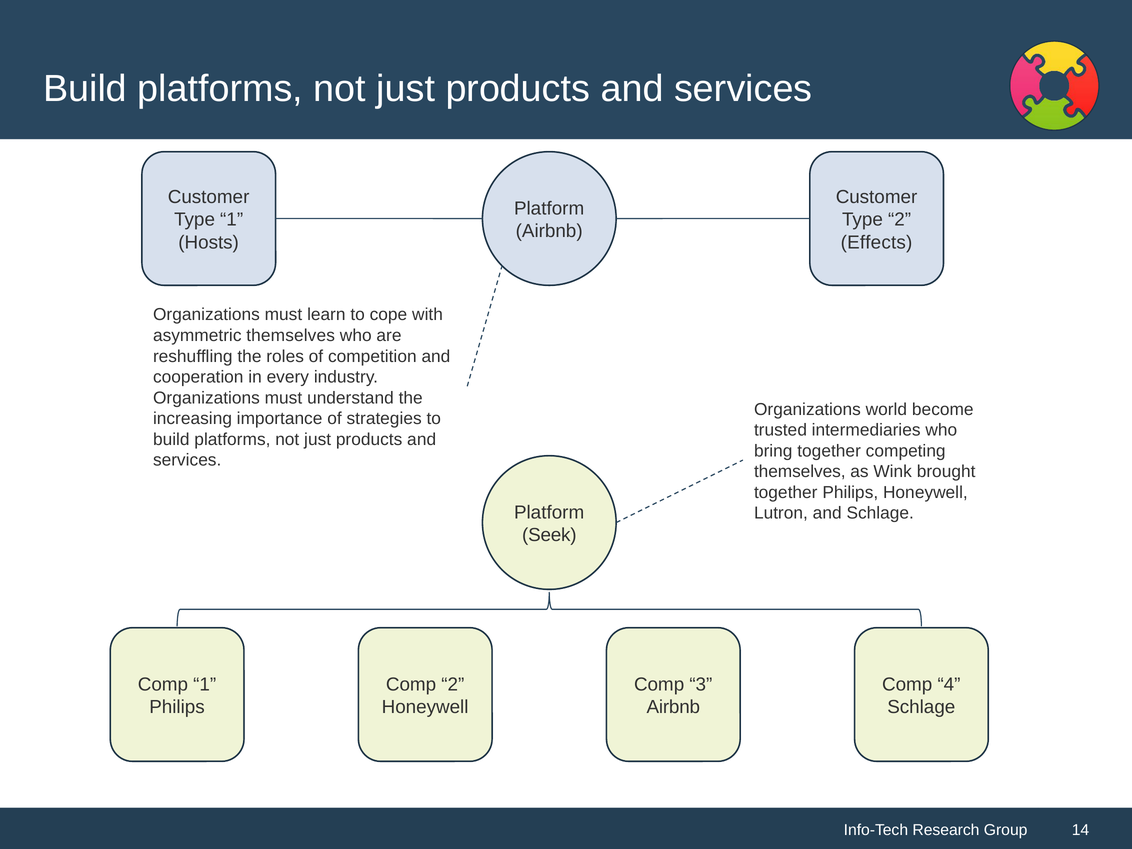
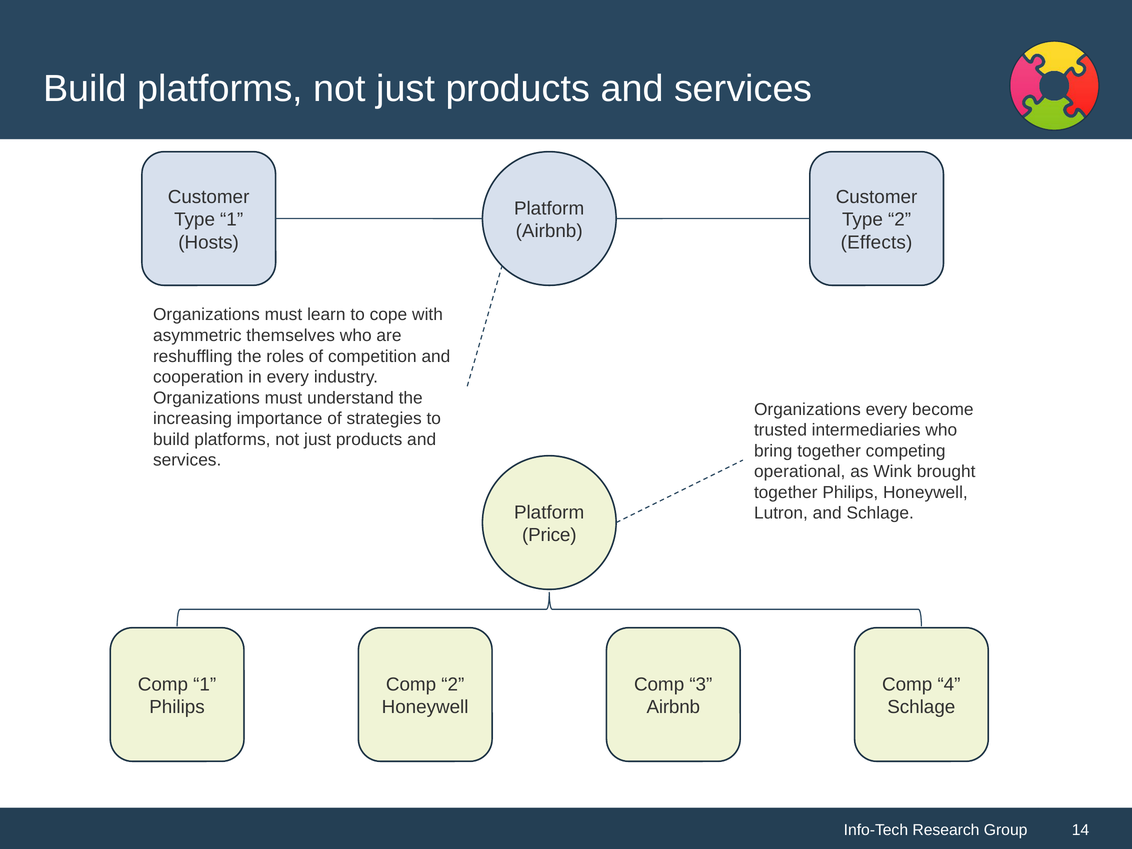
Organizations world: world -> every
themselves at (800, 472): themselves -> operational
Seek: Seek -> Price
